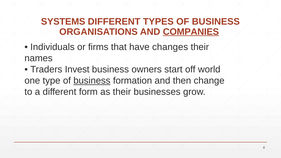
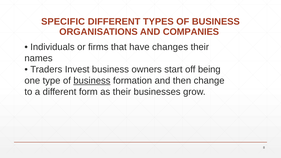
SYSTEMS: SYSTEMS -> SPECIFIC
COMPANIES underline: present -> none
world: world -> being
